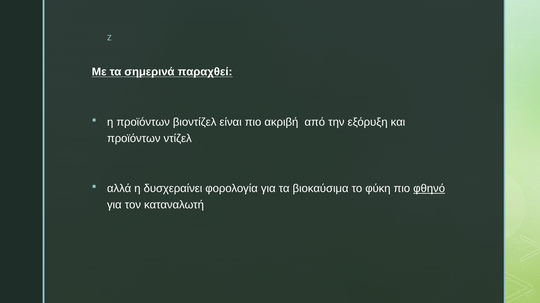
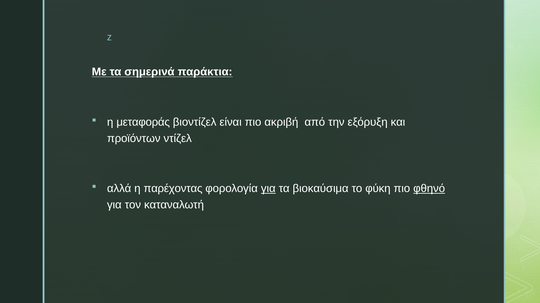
παραχθεί: παραχθεί -> παράκτια
η προϊόντων: προϊόντων -> μεταφοράς
δυσχεραίνει: δυσχεραίνει -> παρέχοντας
για at (268, 189) underline: none -> present
